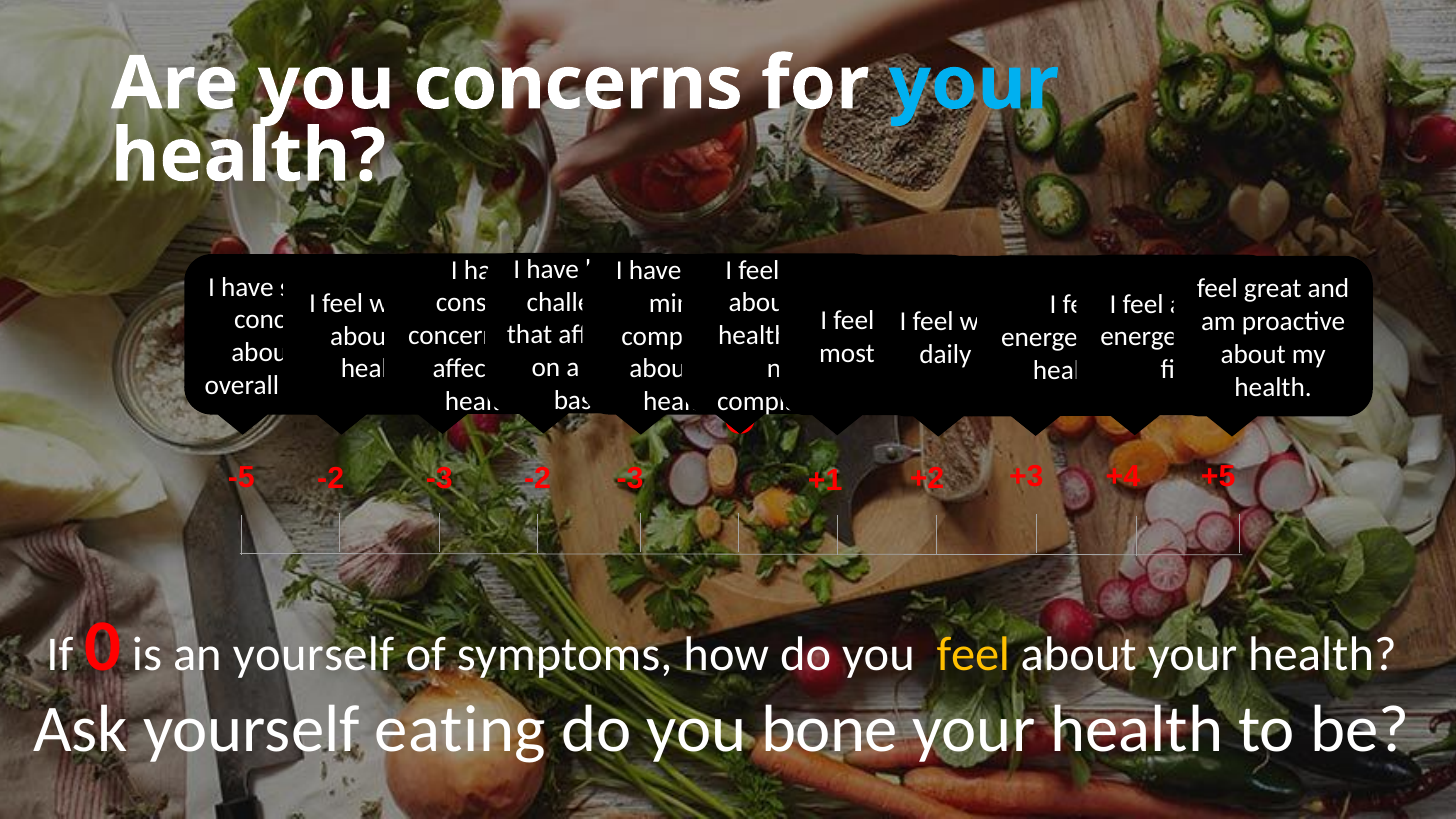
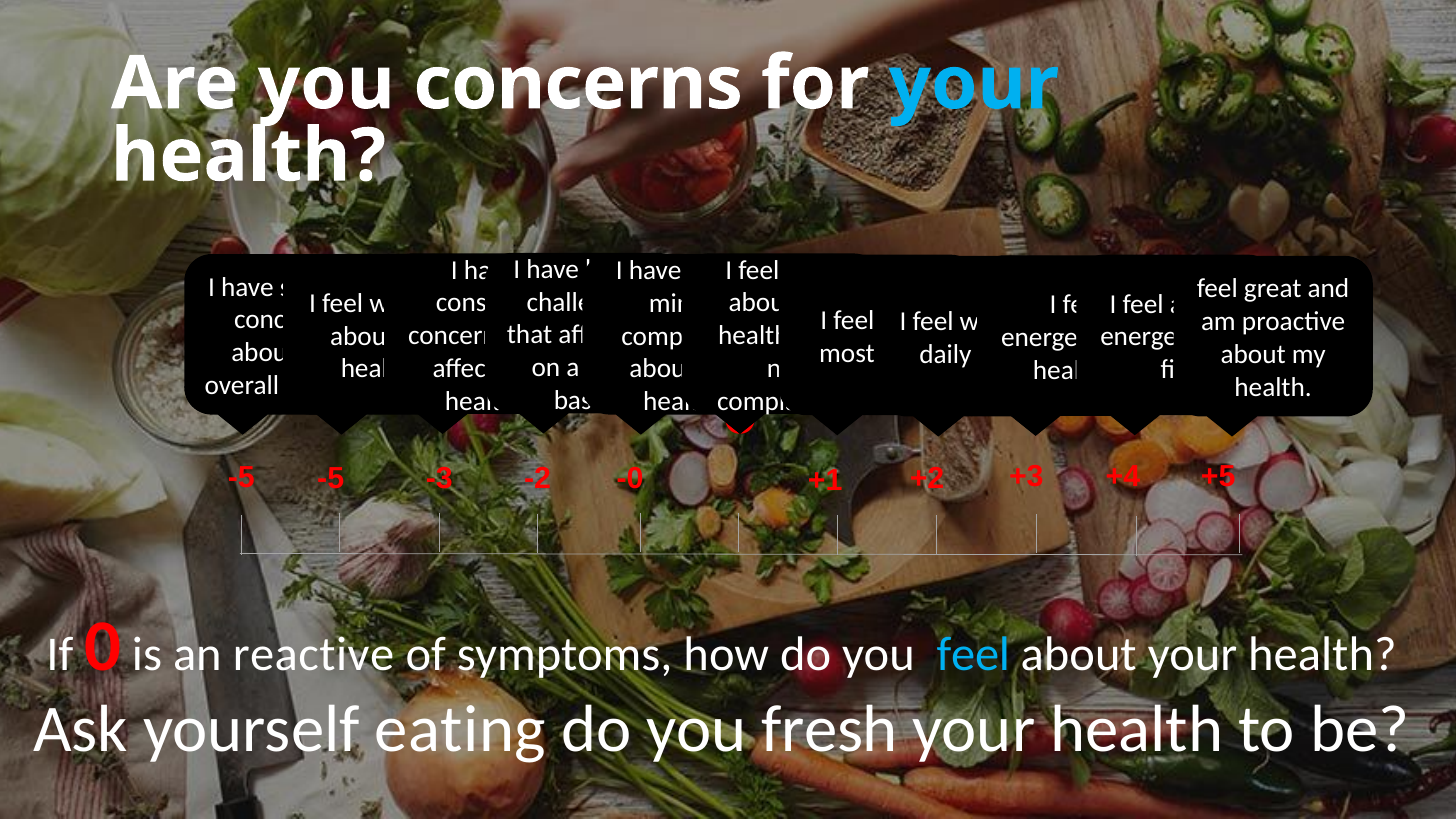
-5 -2: -2 -> -5
-3 -2 -3: -3 -> -0
an yourself: yourself -> reactive
feel at (973, 654) colour: yellow -> light blue
bone: bone -> fresh
